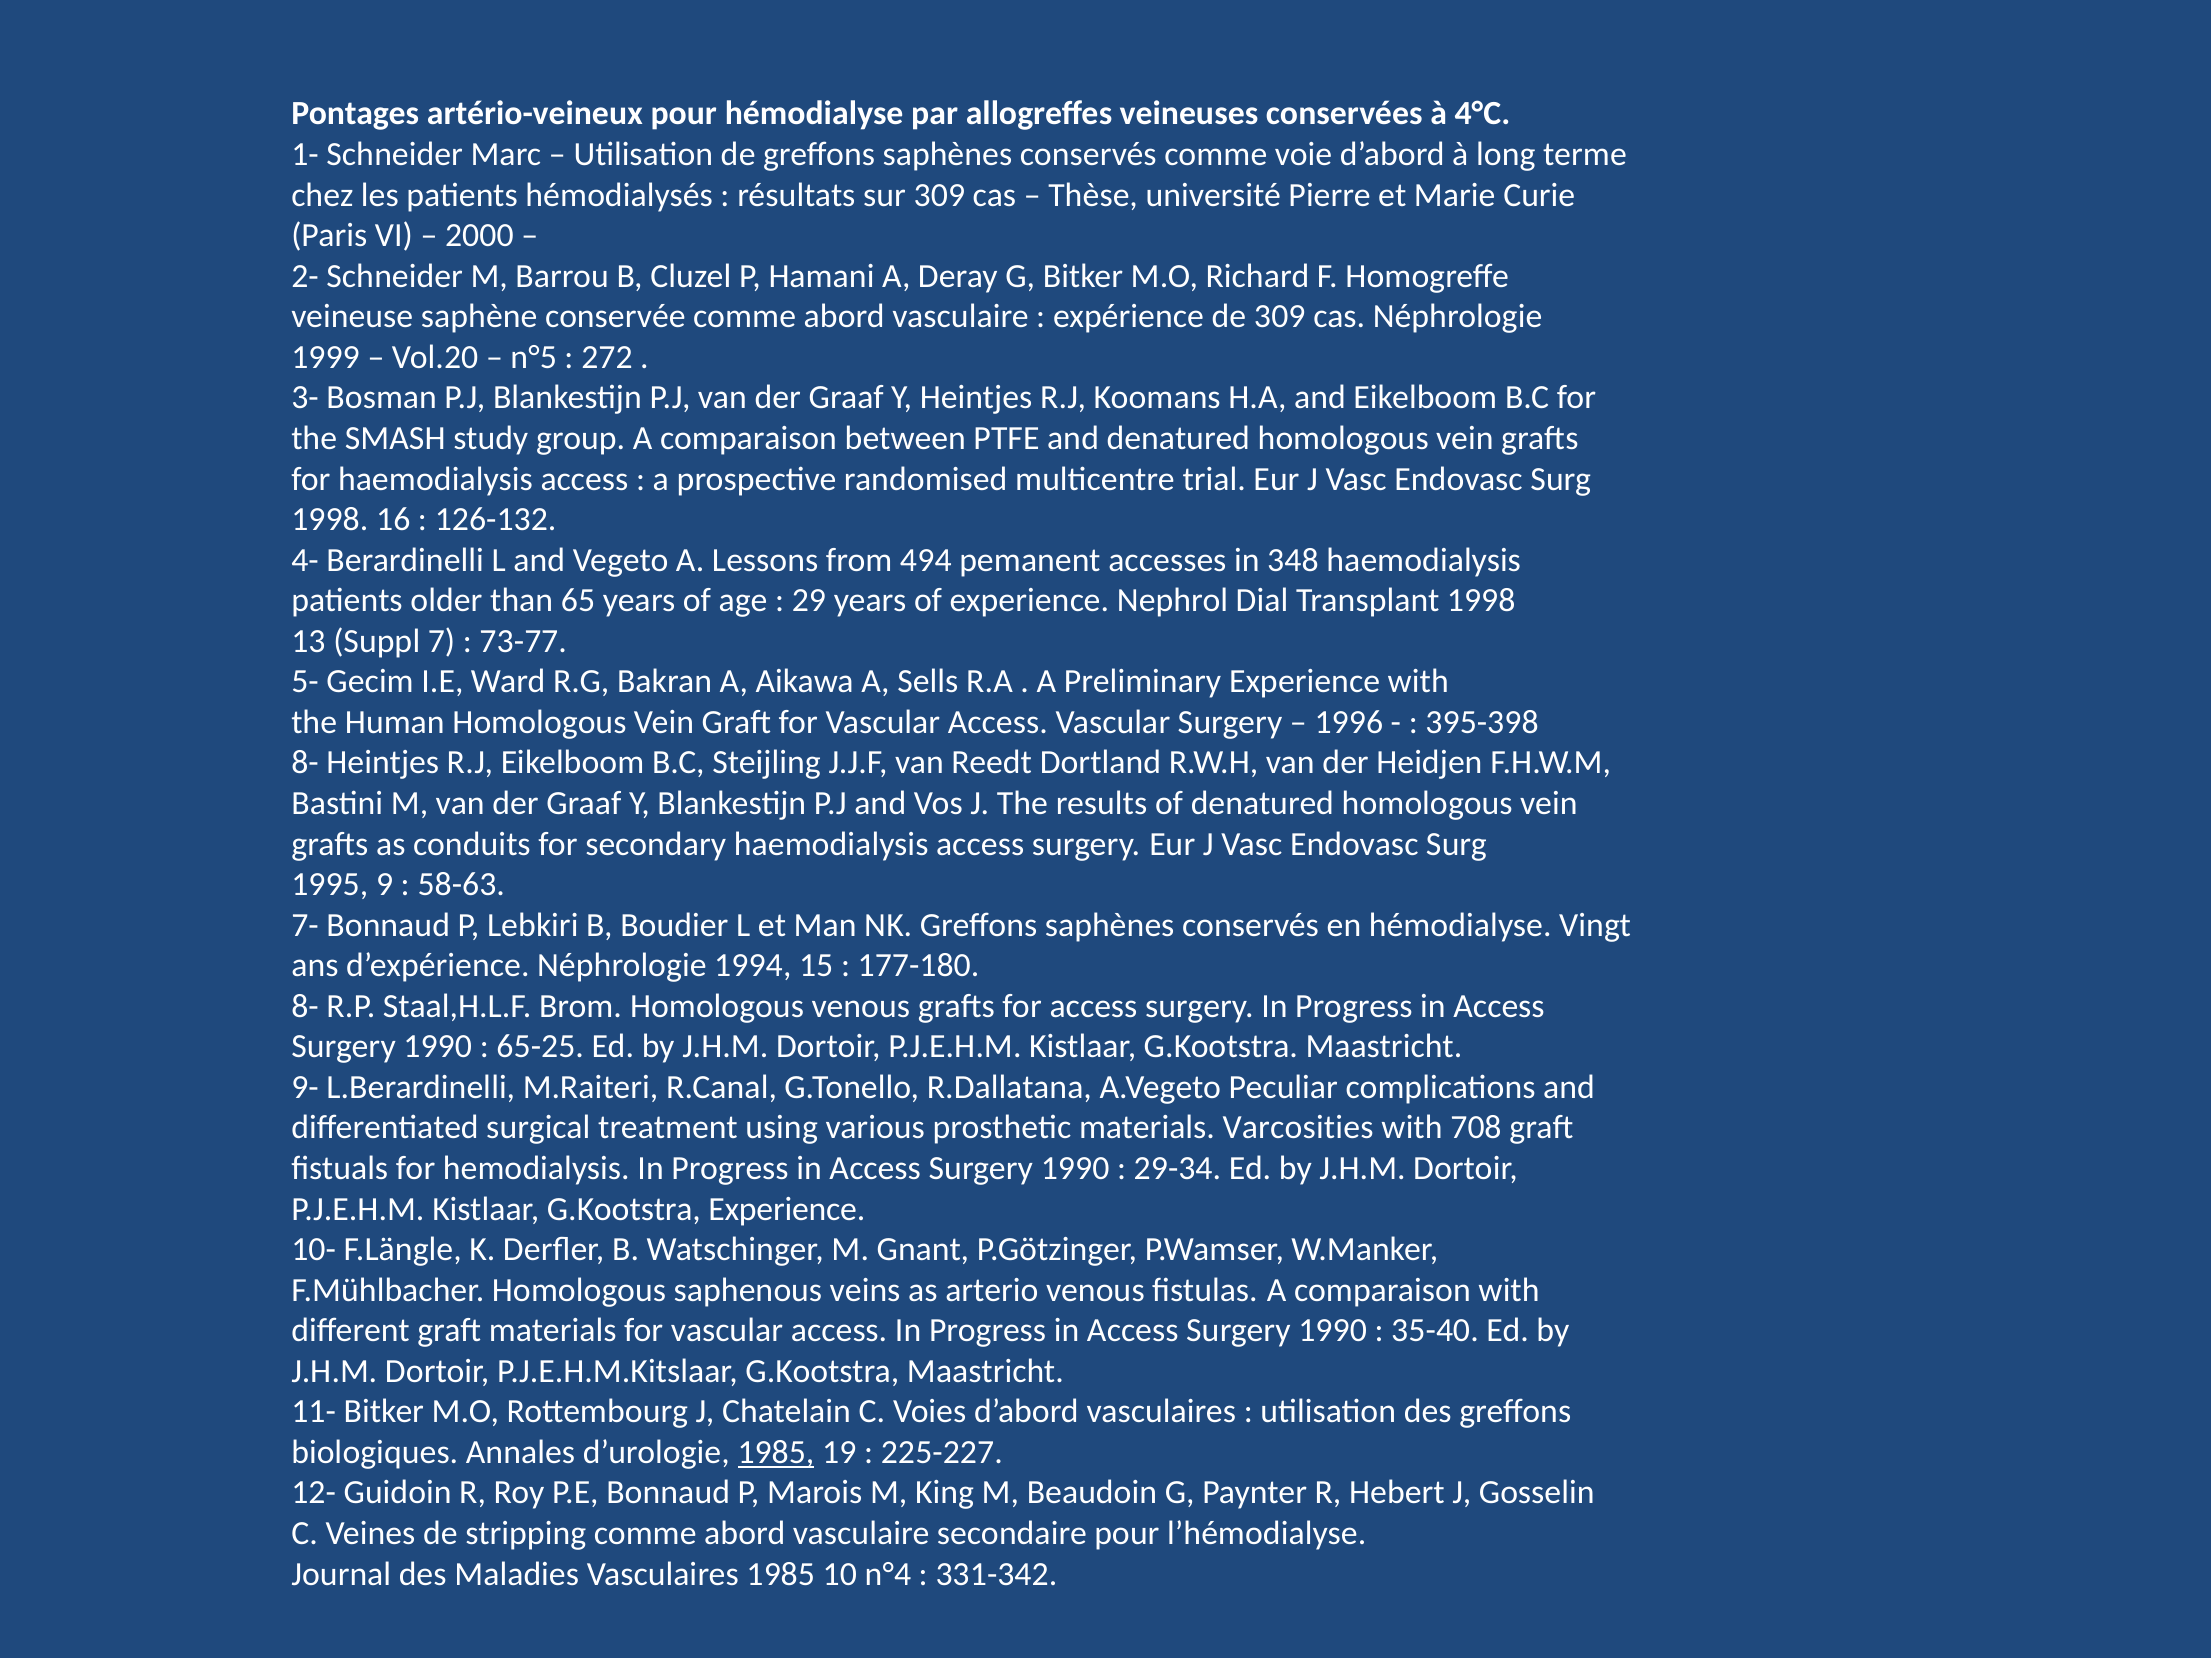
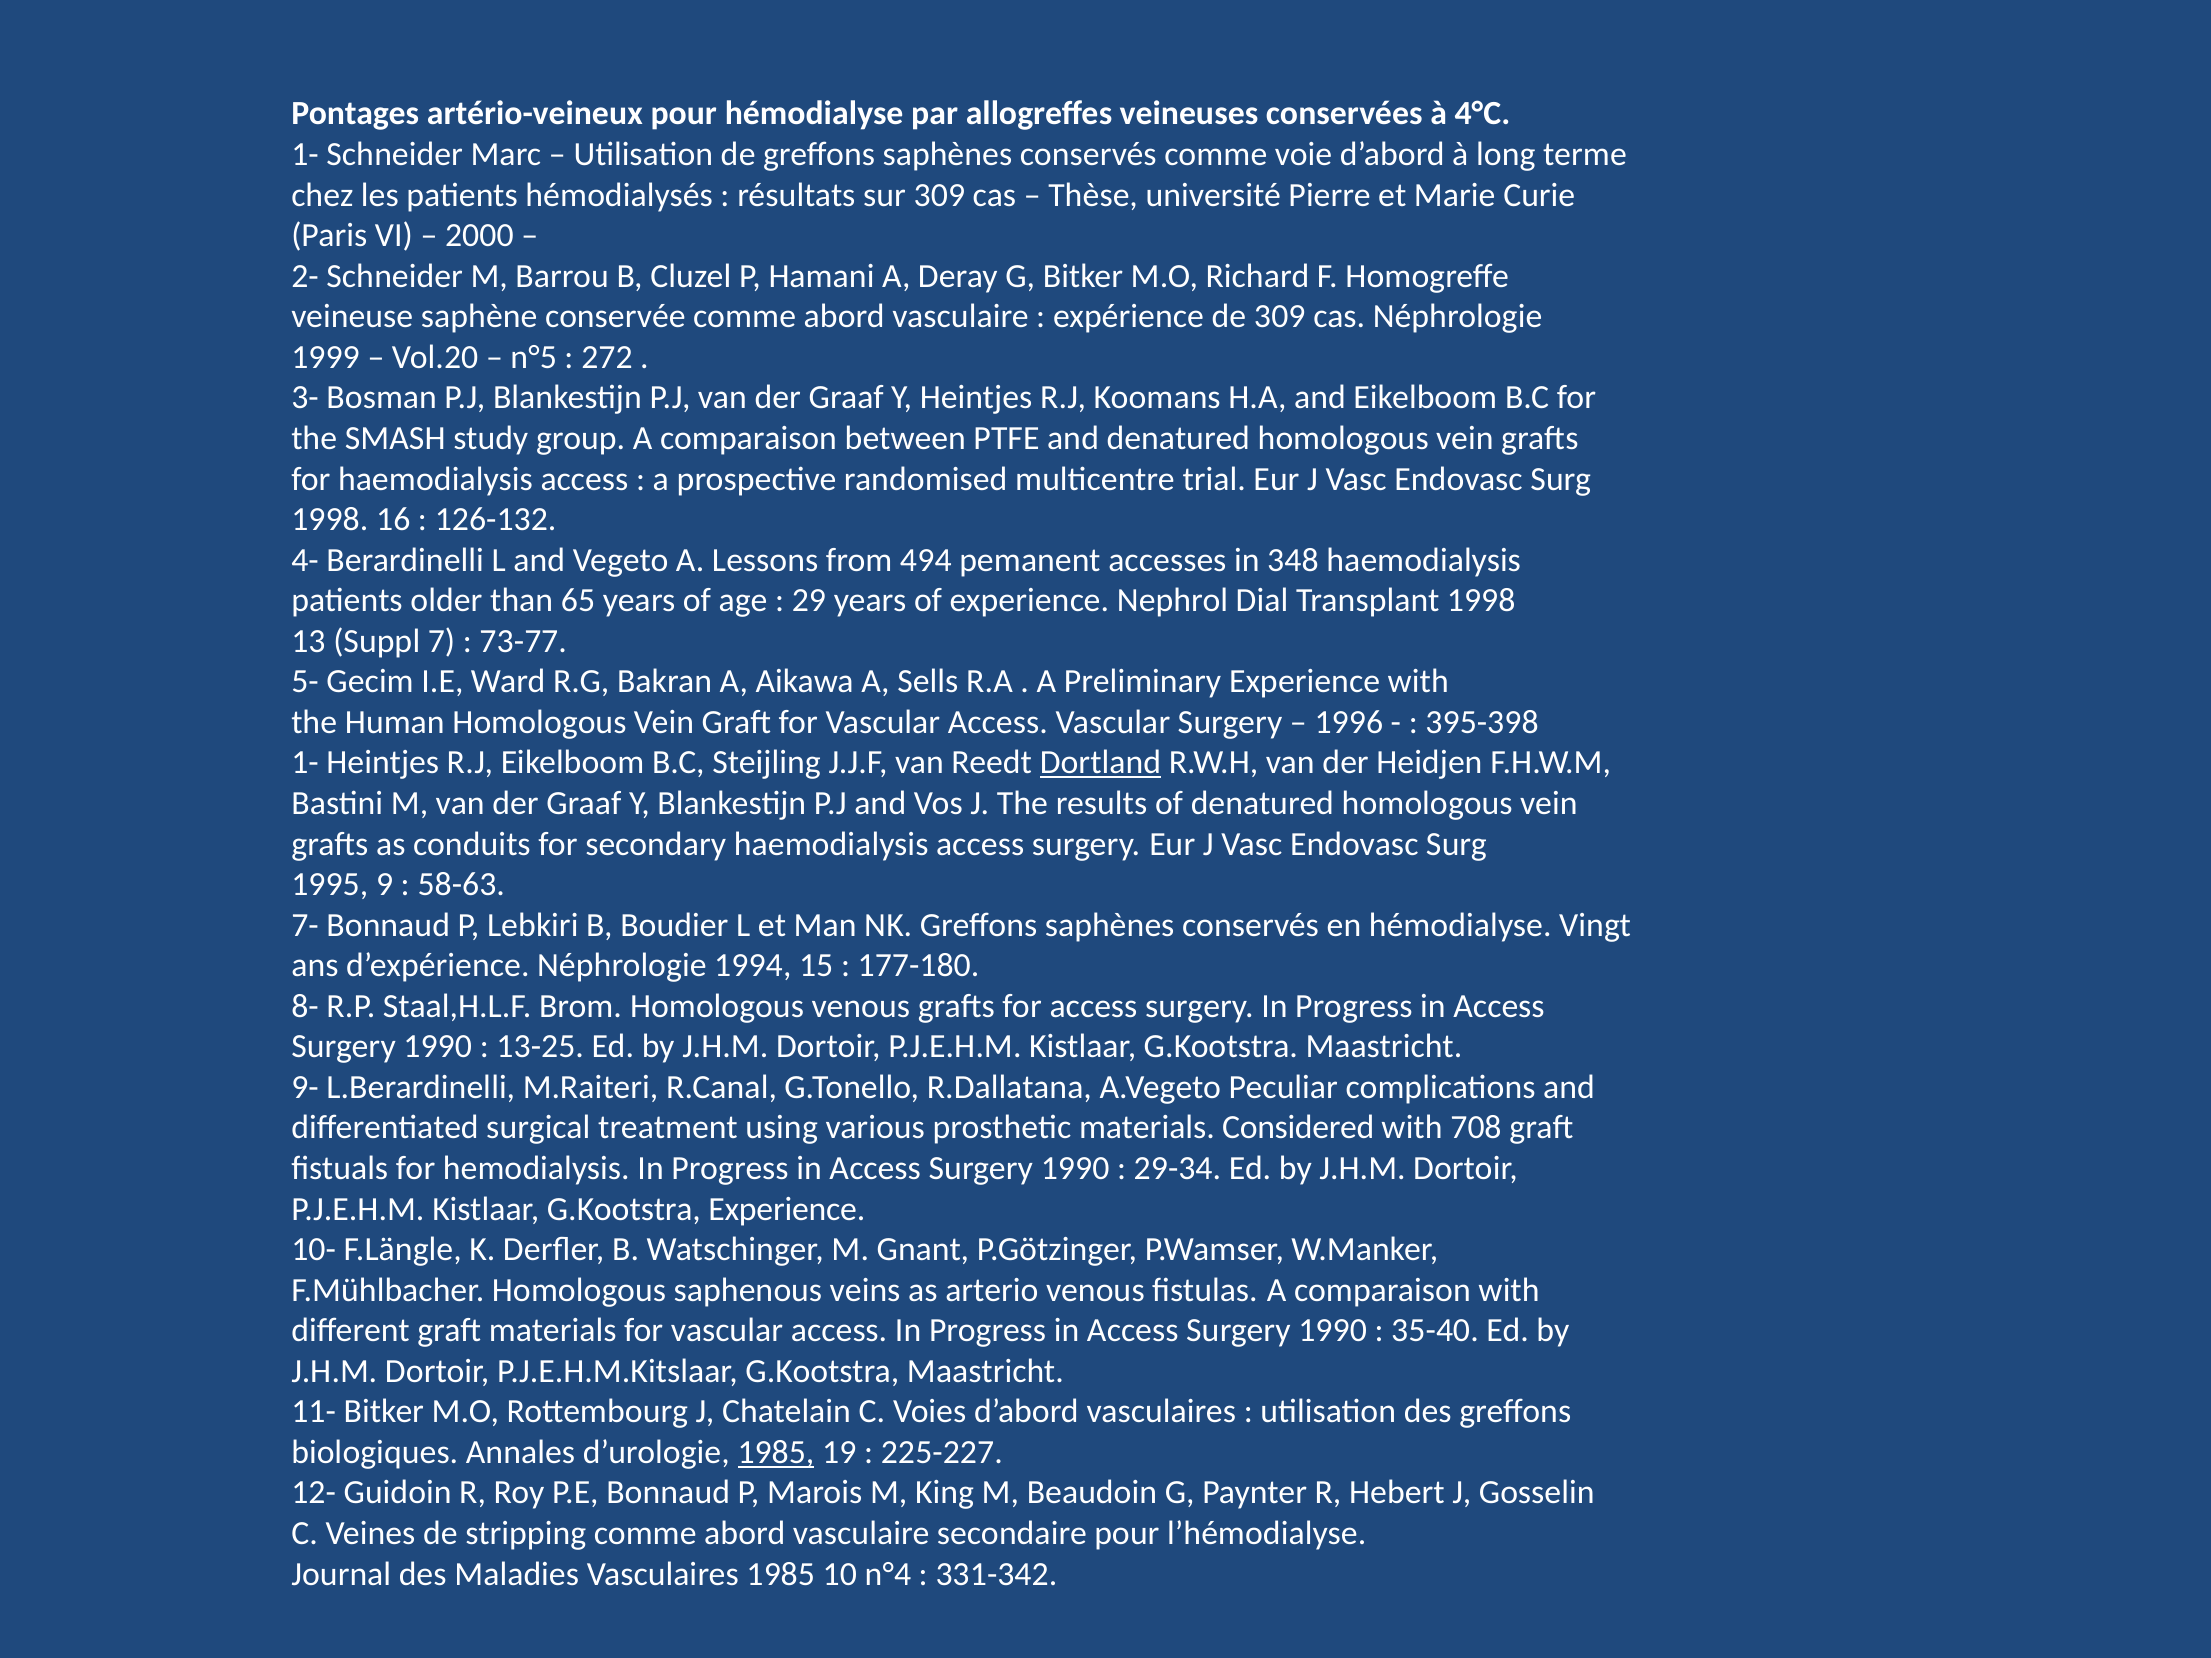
8- at (305, 763): 8- -> 1-
Dortland underline: none -> present
65-25: 65-25 -> 13-25
Varcosities: Varcosities -> Considered
